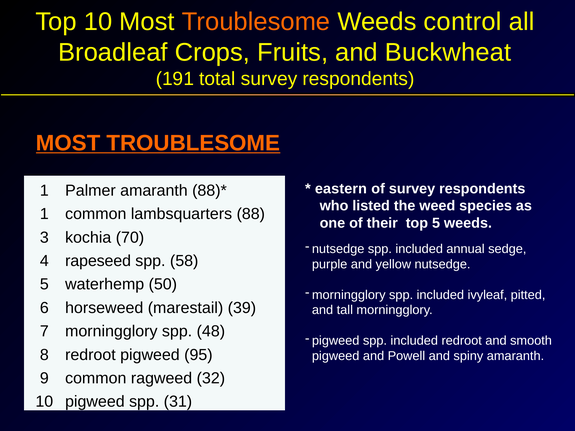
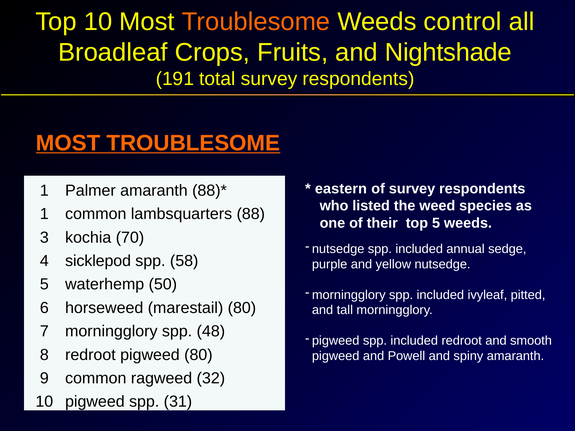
Buckwheat: Buckwheat -> Nightshade
rapeseed: rapeseed -> sicklepod
marestail 39: 39 -> 80
pigweed 95: 95 -> 80
